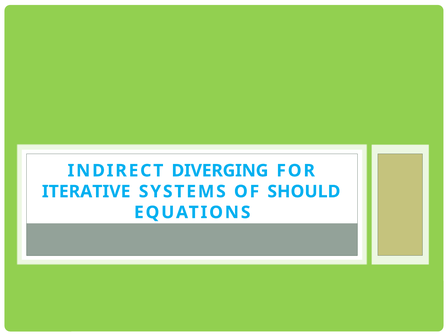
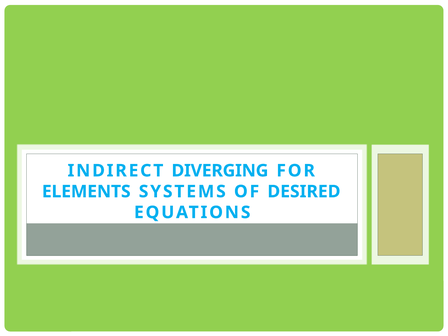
ITERATIVE: ITERATIVE -> ELEMENTS
SHOULD: SHOULD -> DESIRED
